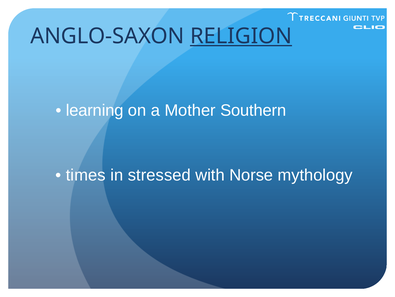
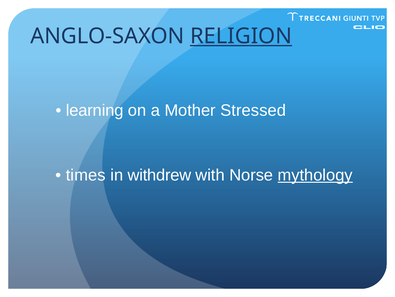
Southern: Southern -> Stressed
stressed: stressed -> withdrew
mythology underline: none -> present
